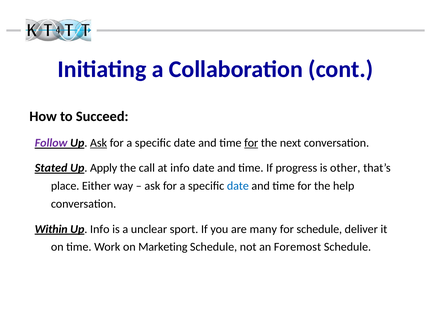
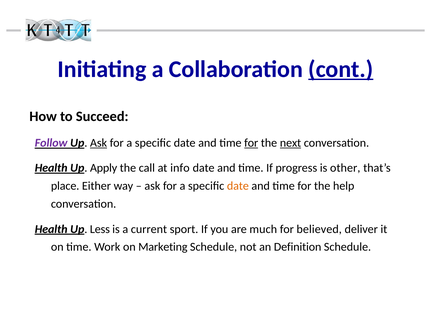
cont underline: none -> present
next underline: none -> present
Stated at (51, 168): Stated -> Health
date at (238, 186) colour: blue -> orange
Within at (51, 229): Within -> Health
Up Info: Info -> Less
unclear: unclear -> current
many: many -> much
for schedule: schedule -> believed
Foremost: Foremost -> Definition
